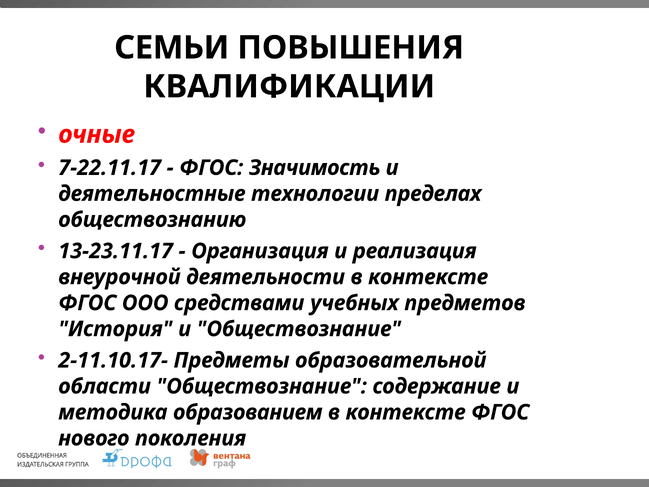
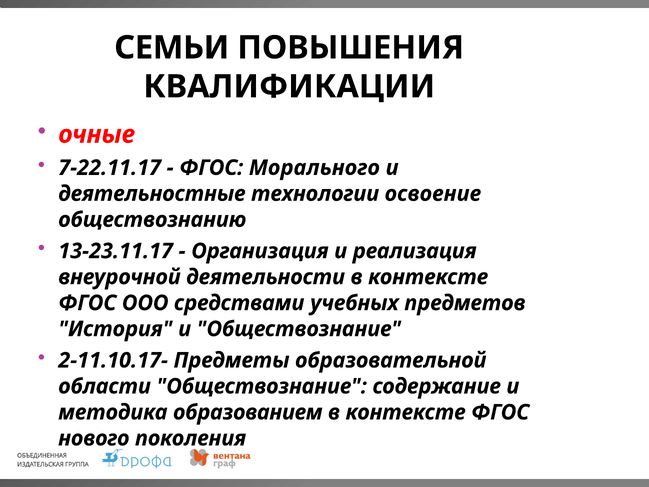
Значимость: Значимость -> Морального
пределах: пределах -> освоение
